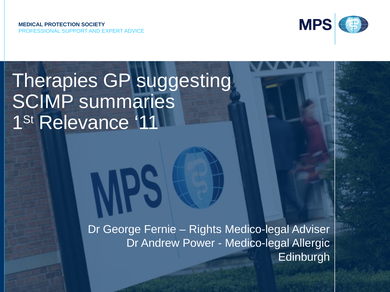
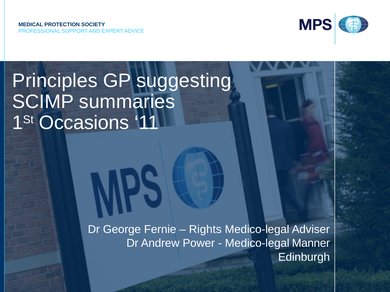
Therapies: Therapies -> Principles
Relevance: Relevance -> Occasions
Allergic: Allergic -> Manner
